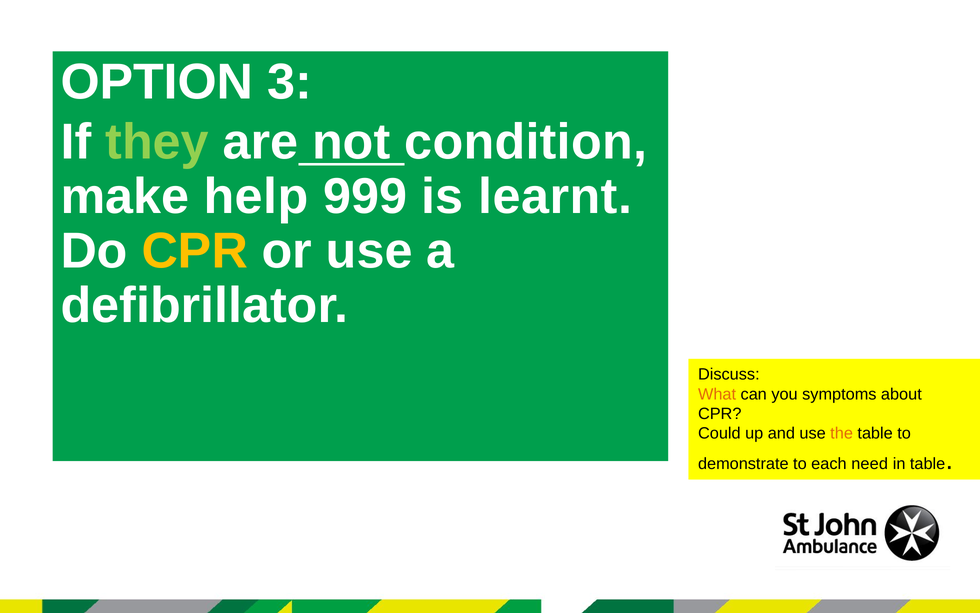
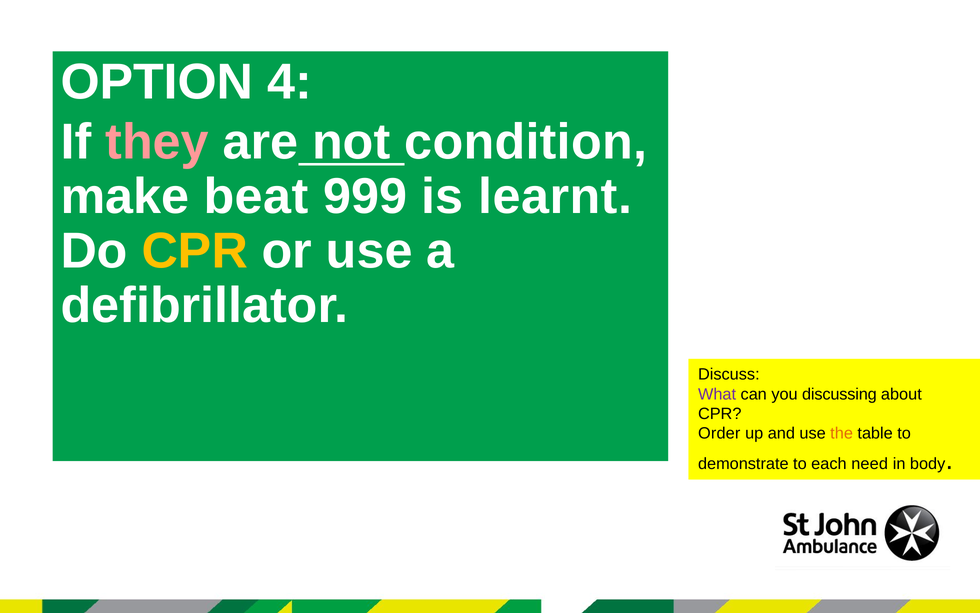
3: 3 -> 4
they colour: light green -> pink
help: help -> beat
What colour: orange -> purple
symptoms: symptoms -> discussing
Could: Could -> Order
in table: table -> body
